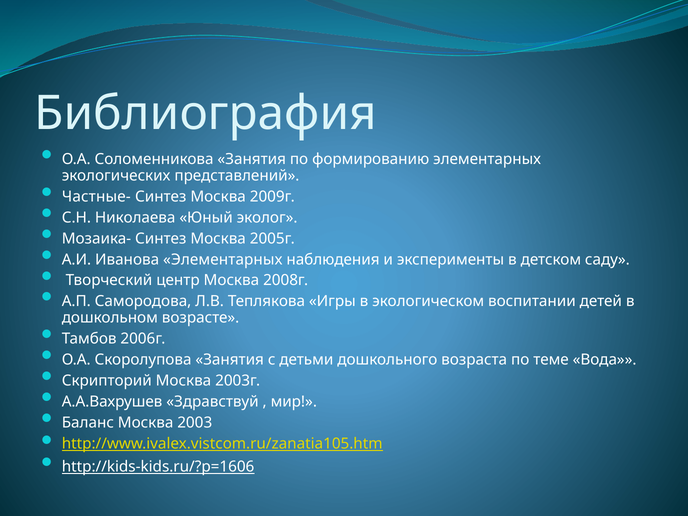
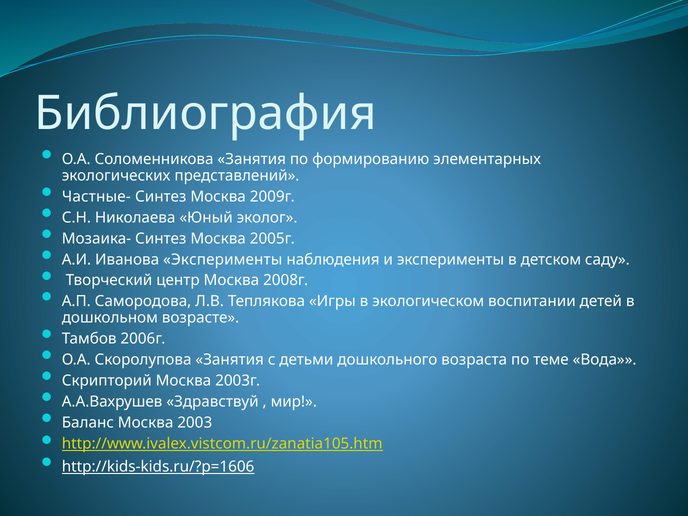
Иванова Элементарных: Элементарных -> Эксперименты
